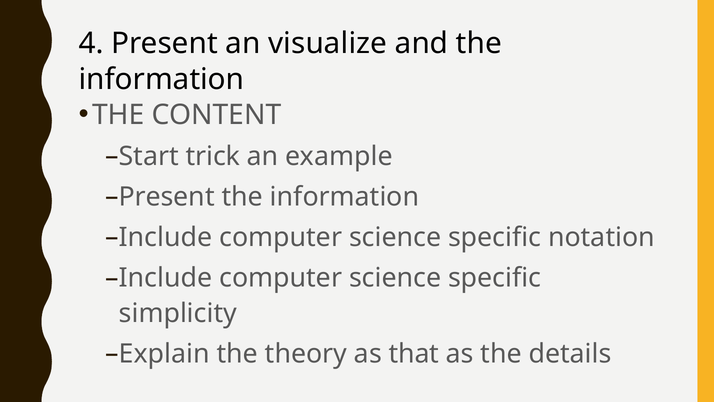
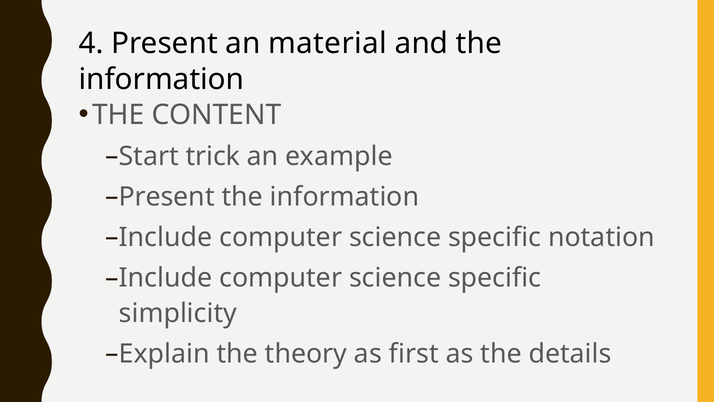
visualize: visualize -> material
that: that -> first
